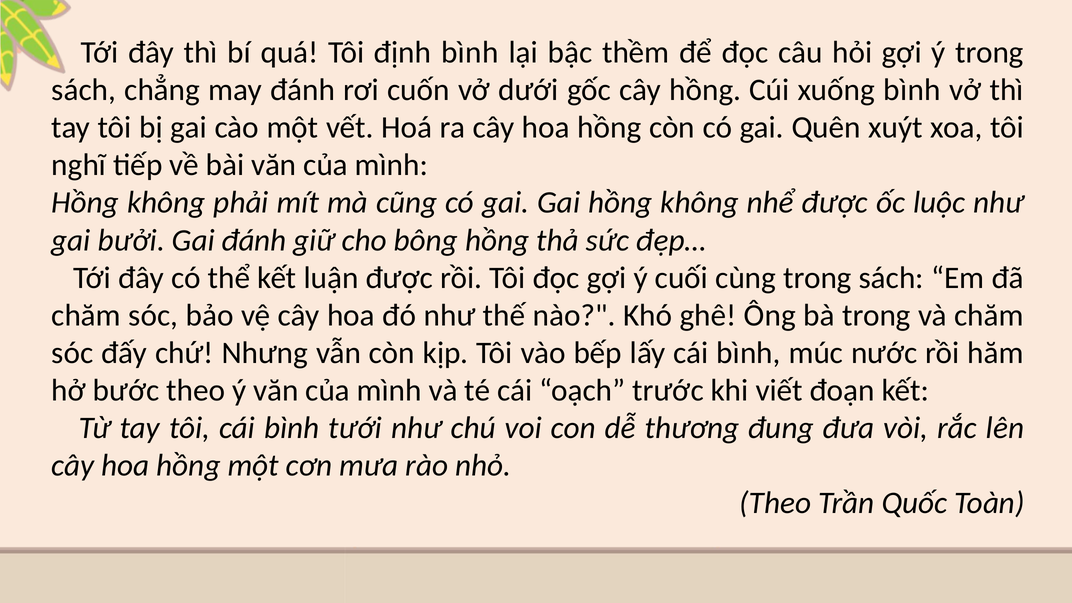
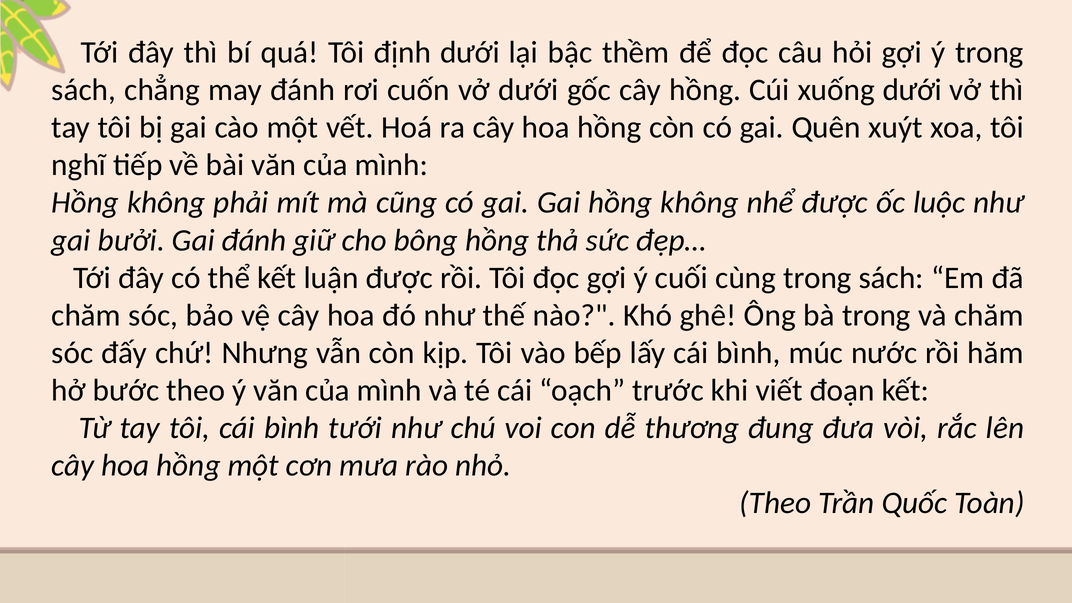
định bình: bình -> dưới
xuống bình: bình -> dưới
